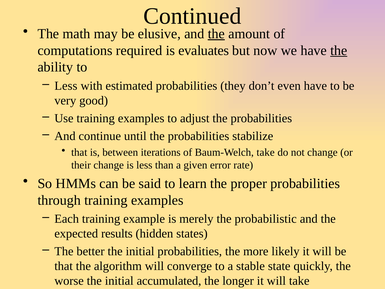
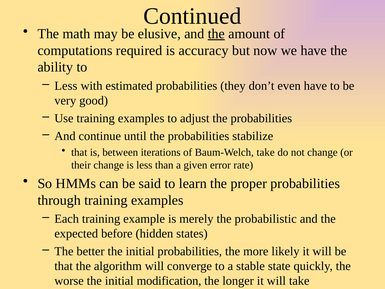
evaluates: evaluates -> accuracy
the at (339, 50) underline: present -> none
results: results -> before
accumulated: accumulated -> modification
